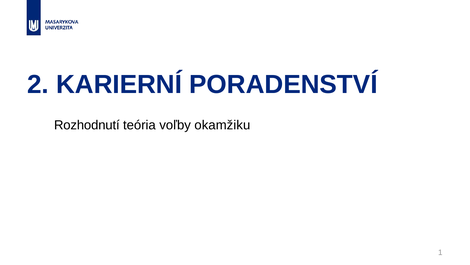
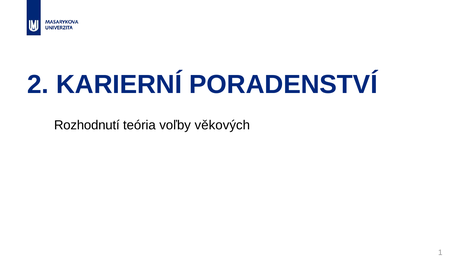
okamžiku: okamžiku -> věkových
